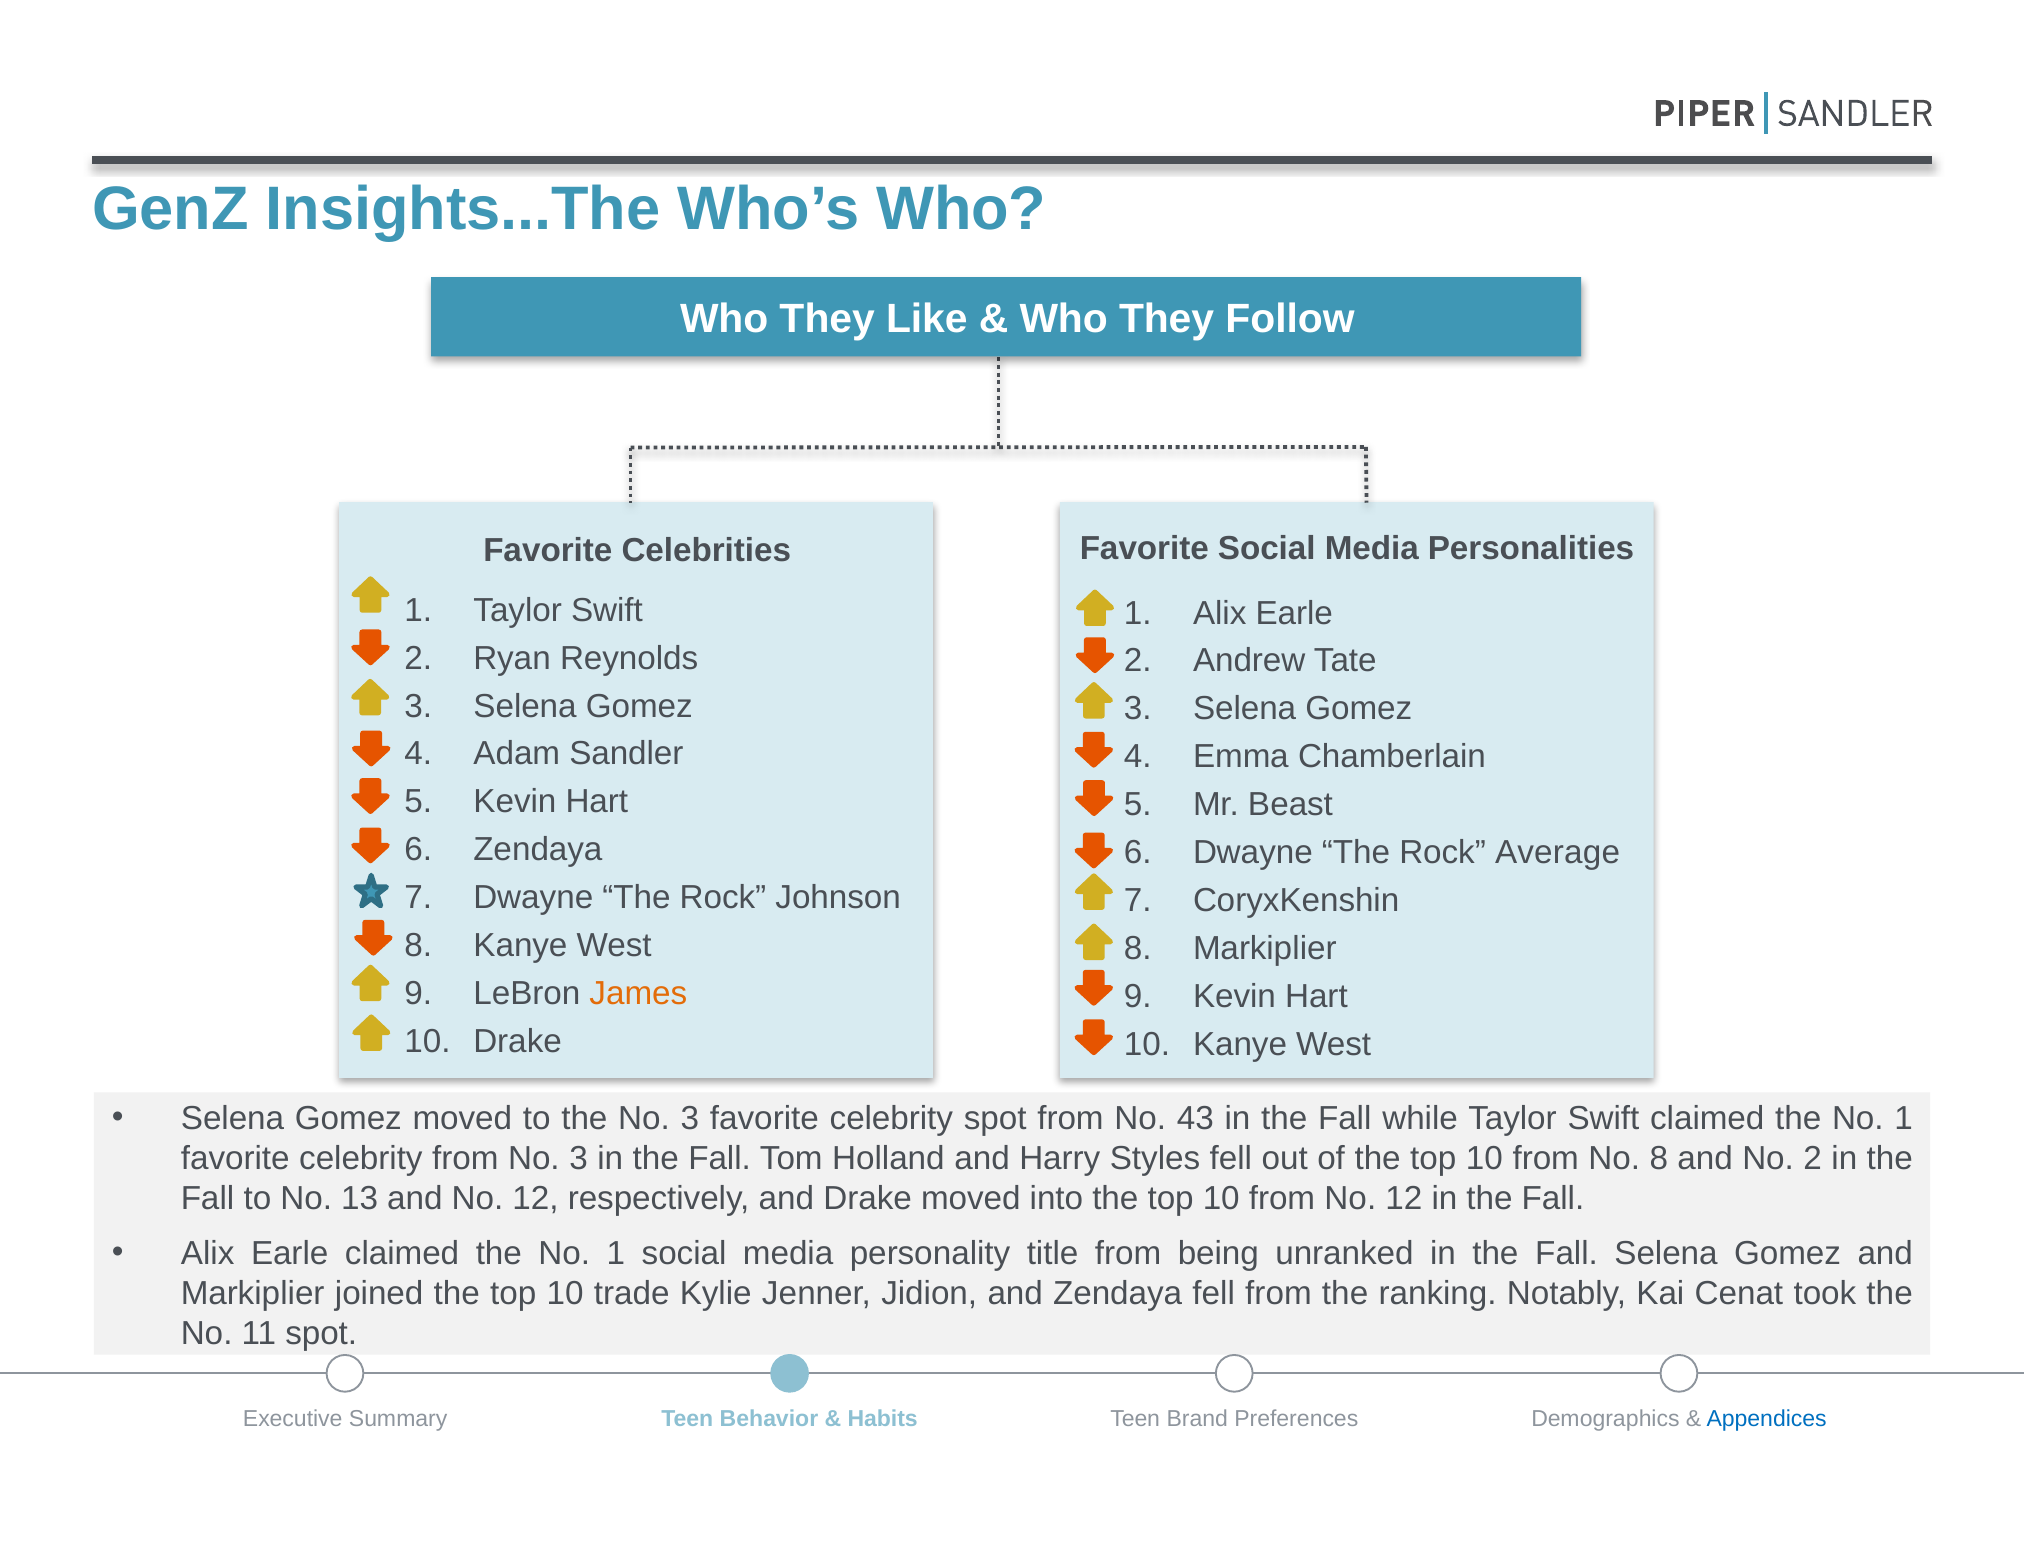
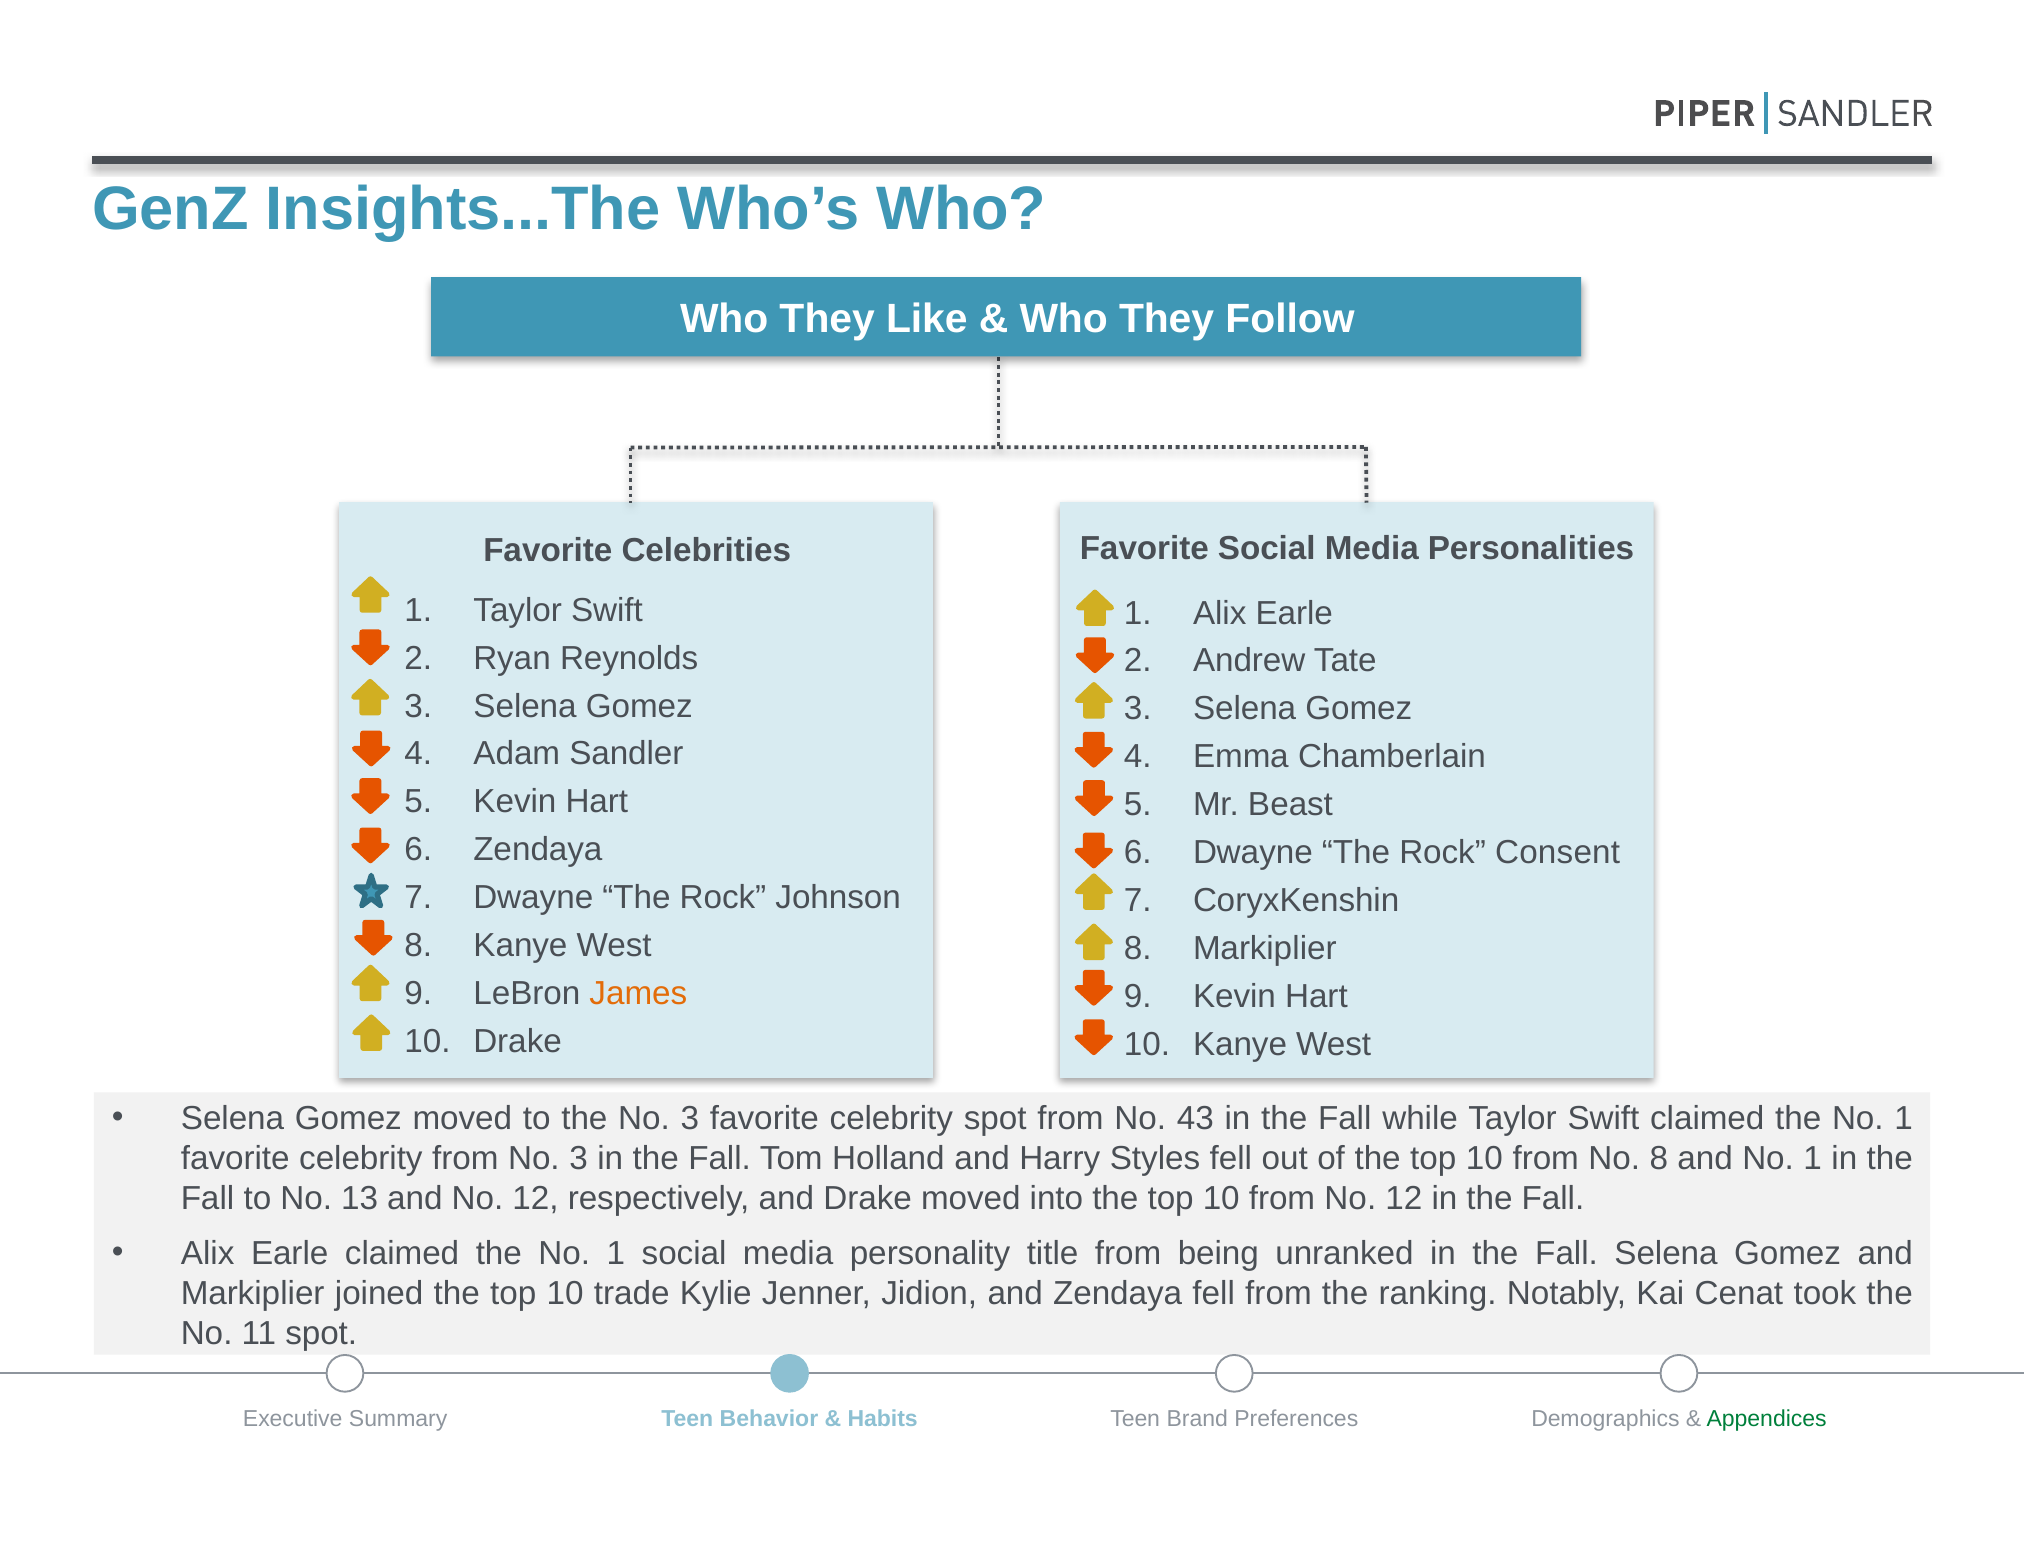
Average: Average -> Consent
and No 2: 2 -> 1
Appendices colour: blue -> green
